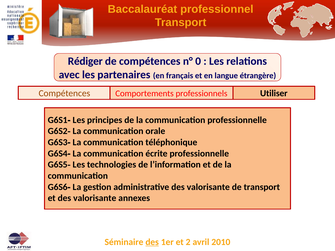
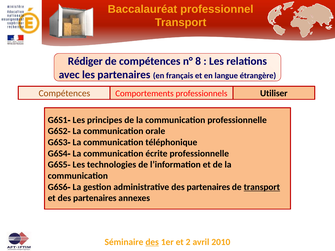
0: 0 -> 8
administrative des valorisante: valorisante -> partenaires
transport at (262, 187) underline: none -> present
et des valorisante: valorisante -> partenaires
